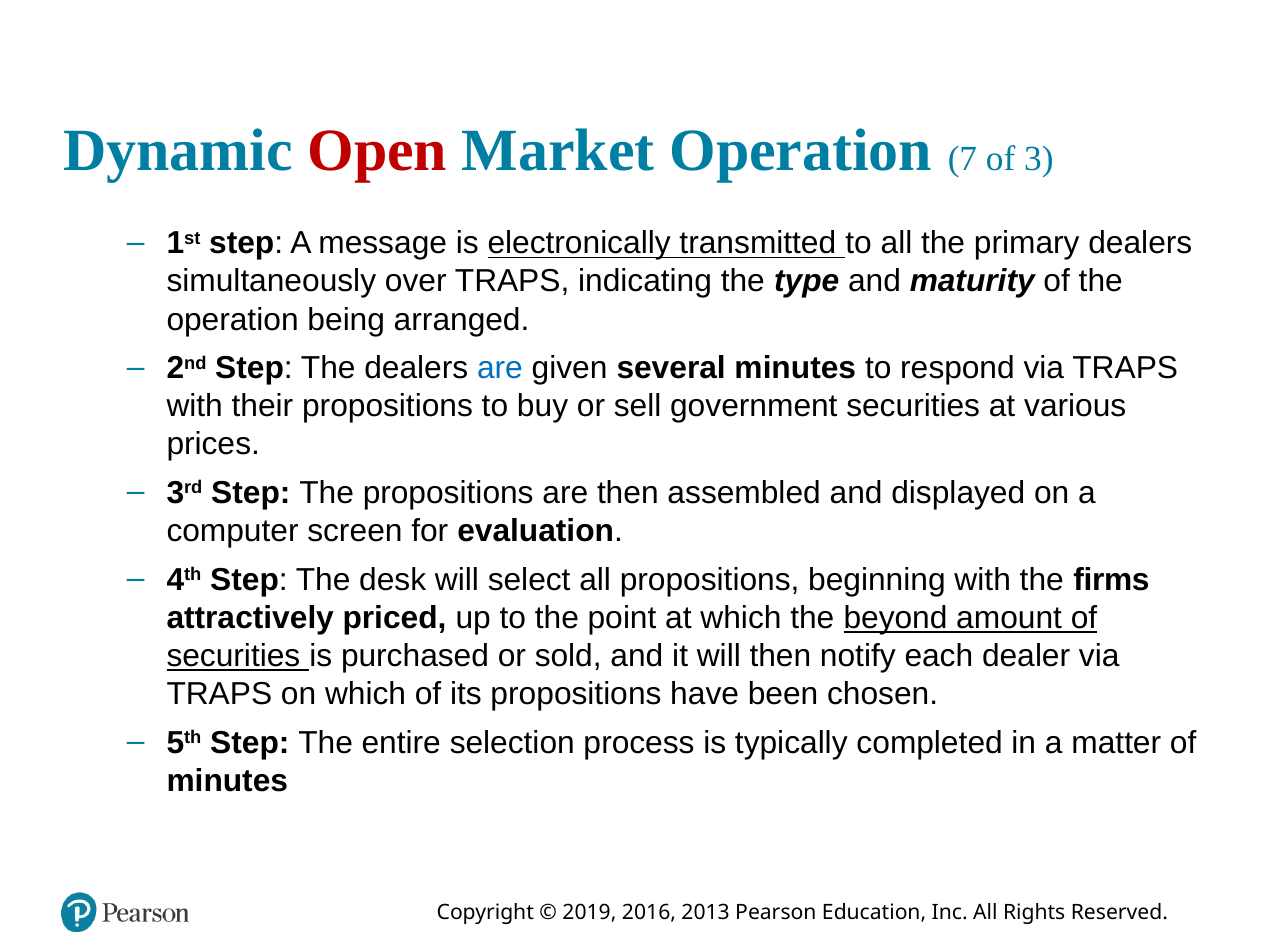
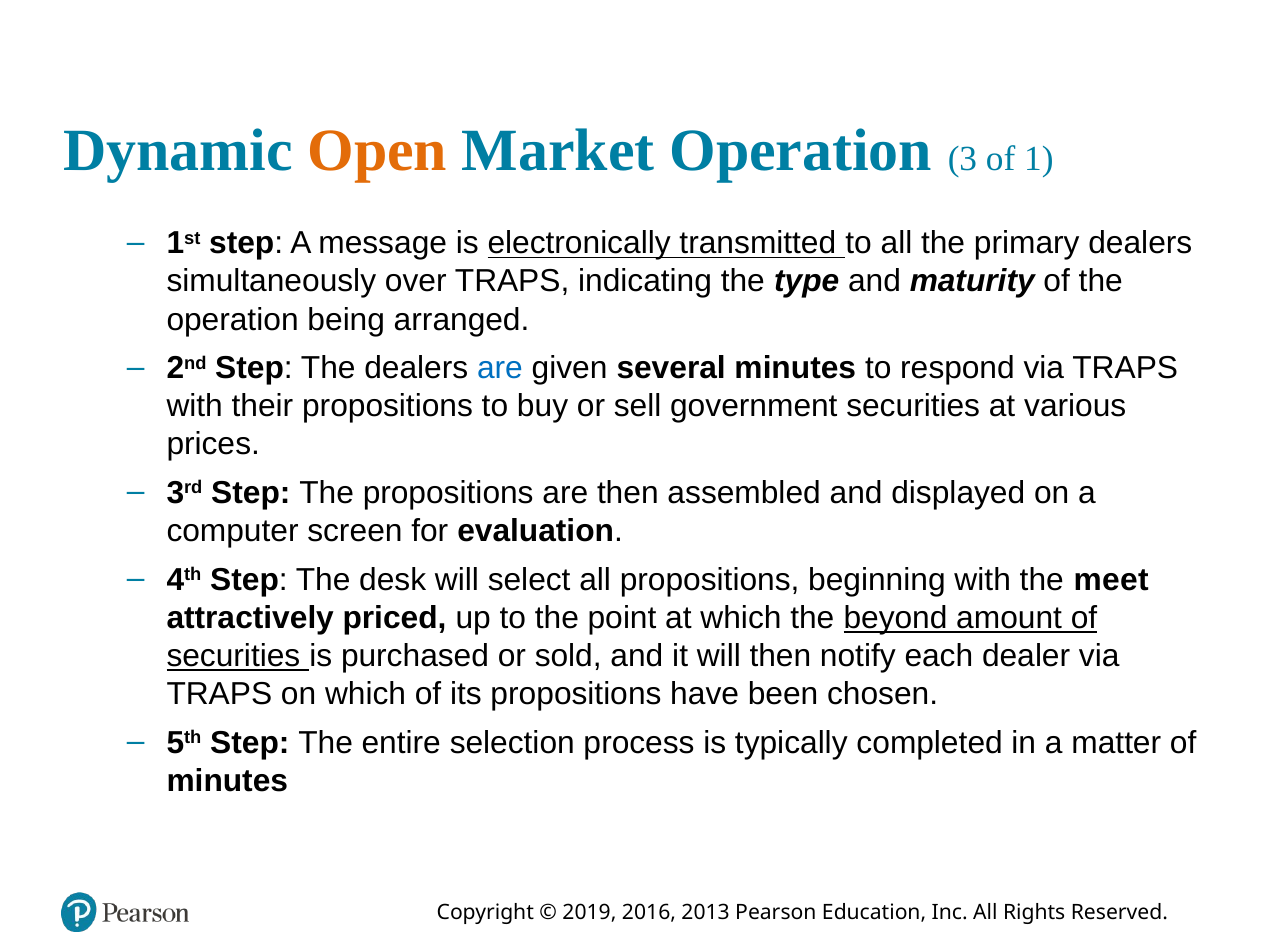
Open colour: red -> orange
7: 7 -> 3
3: 3 -> 1
firms: firms -> meet
